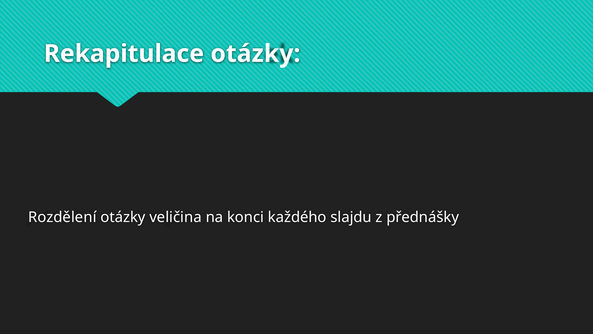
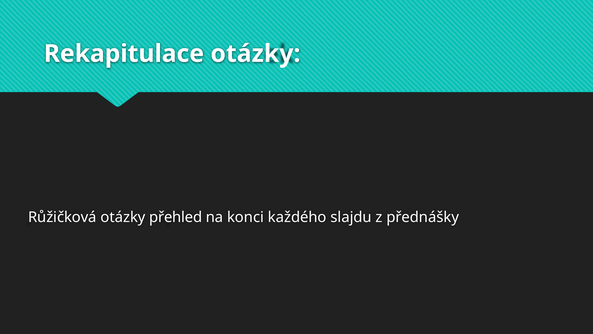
Rozdělení: Rozdělení -> Růžičková
veličina: veličina -> přehled
